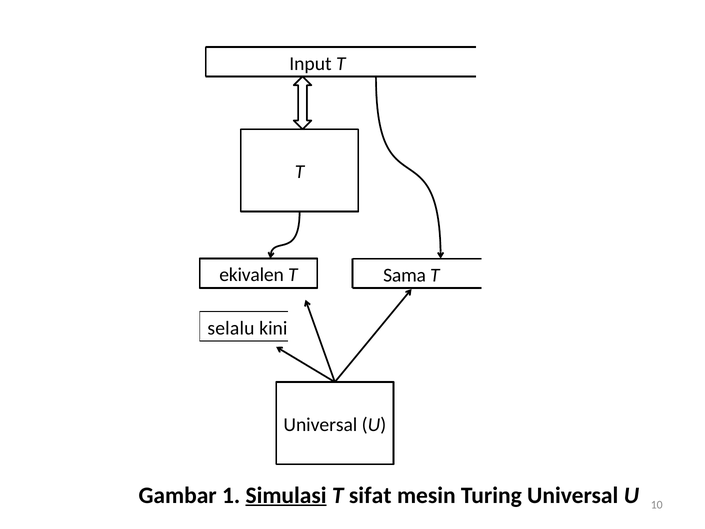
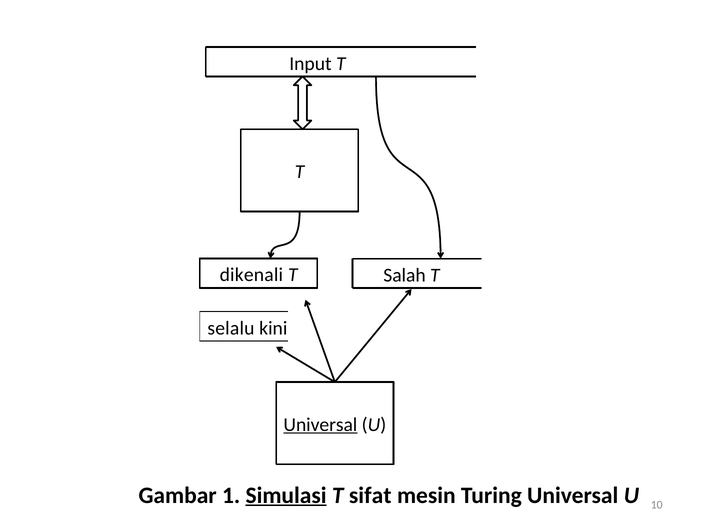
ekivalen: ekivalen -> dikenali
Sama: Sama -> Salah
Universal at (320, 424) underline: none -> present
